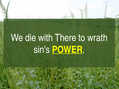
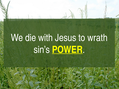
There: There -> Jesus
